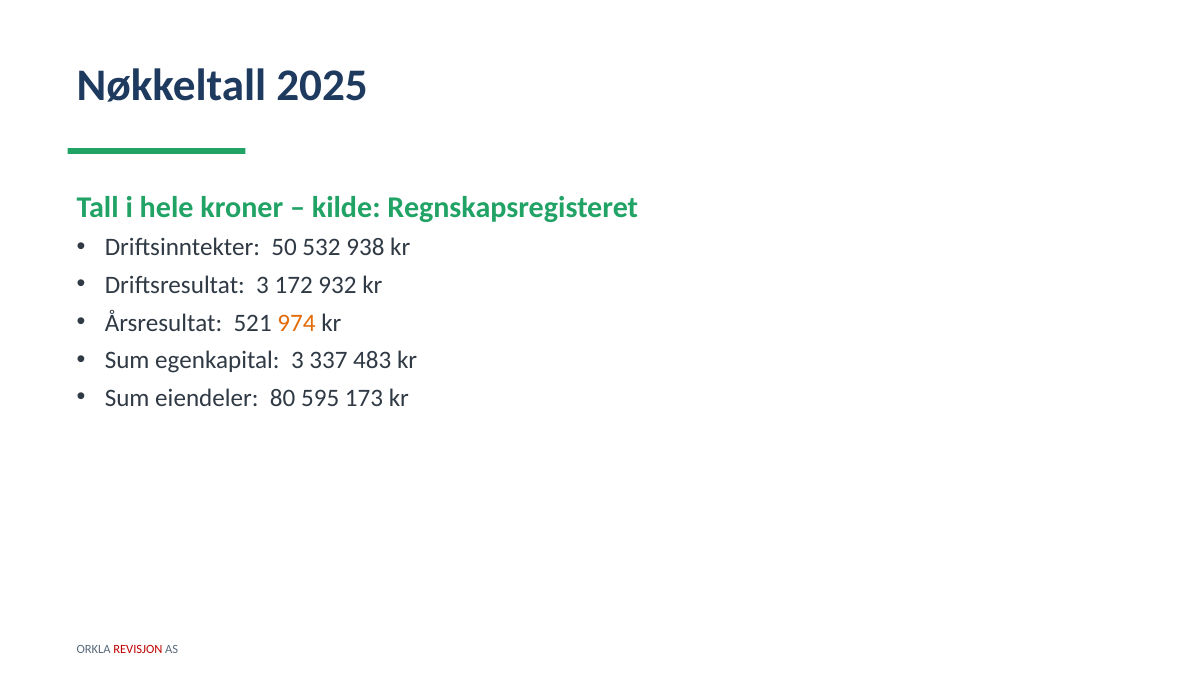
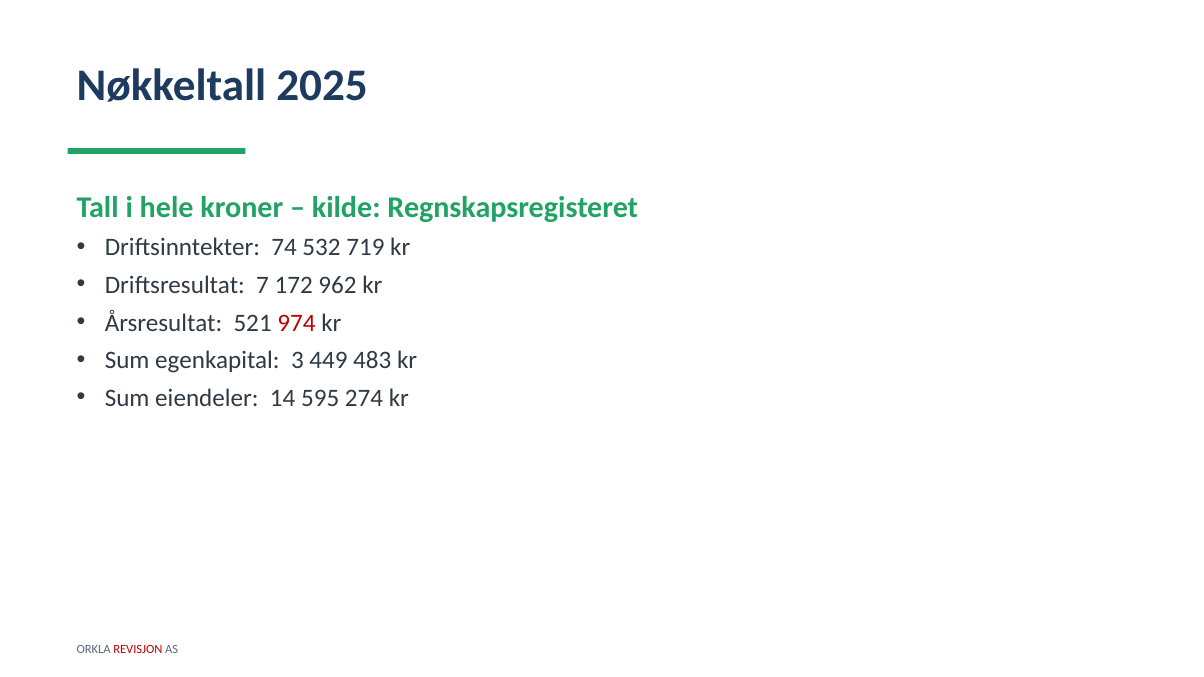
50: 50 -> 74
938: 938 -> 719
Driftsresultat 3: 3 -> 7
932: 932 -> 962
974 colour: orange -> red
337: 337 -> 449
80: 80 -> 14
173: 173 -> 274
